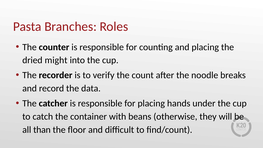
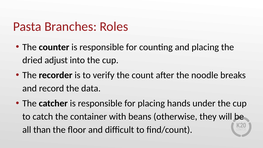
might: might -> adjust
